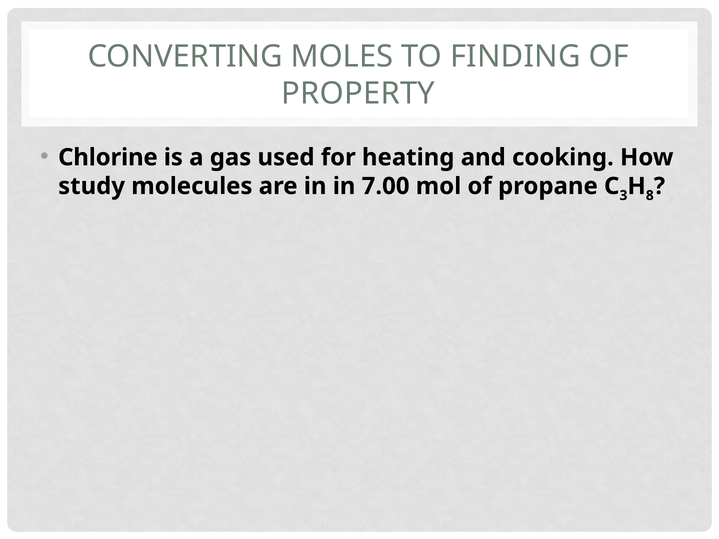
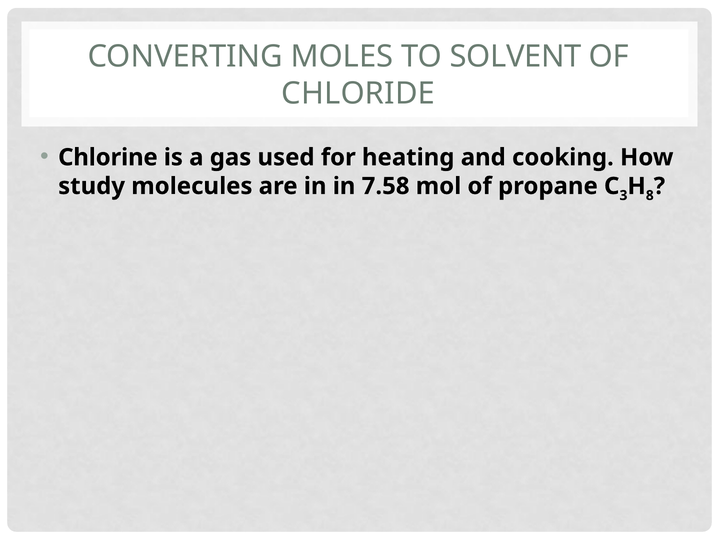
FINDING: FINDING -> SOLVENT
PROPERTY: PROPERTY -> CHLORIDE
7.00: 7.00 -> 7.58
